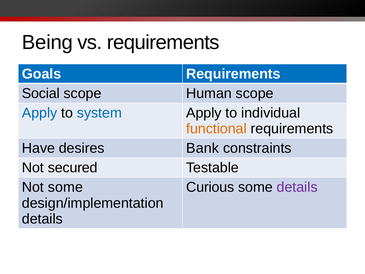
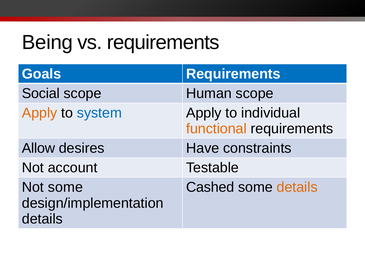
Apply at (40, 113) colour: blue -> orange
Have: Have -> Allow
Bank: Bank -> Have
secured: secured -> account
Curious: Curious -> Cashed
details at (297, 187) colour: purple -> orange
